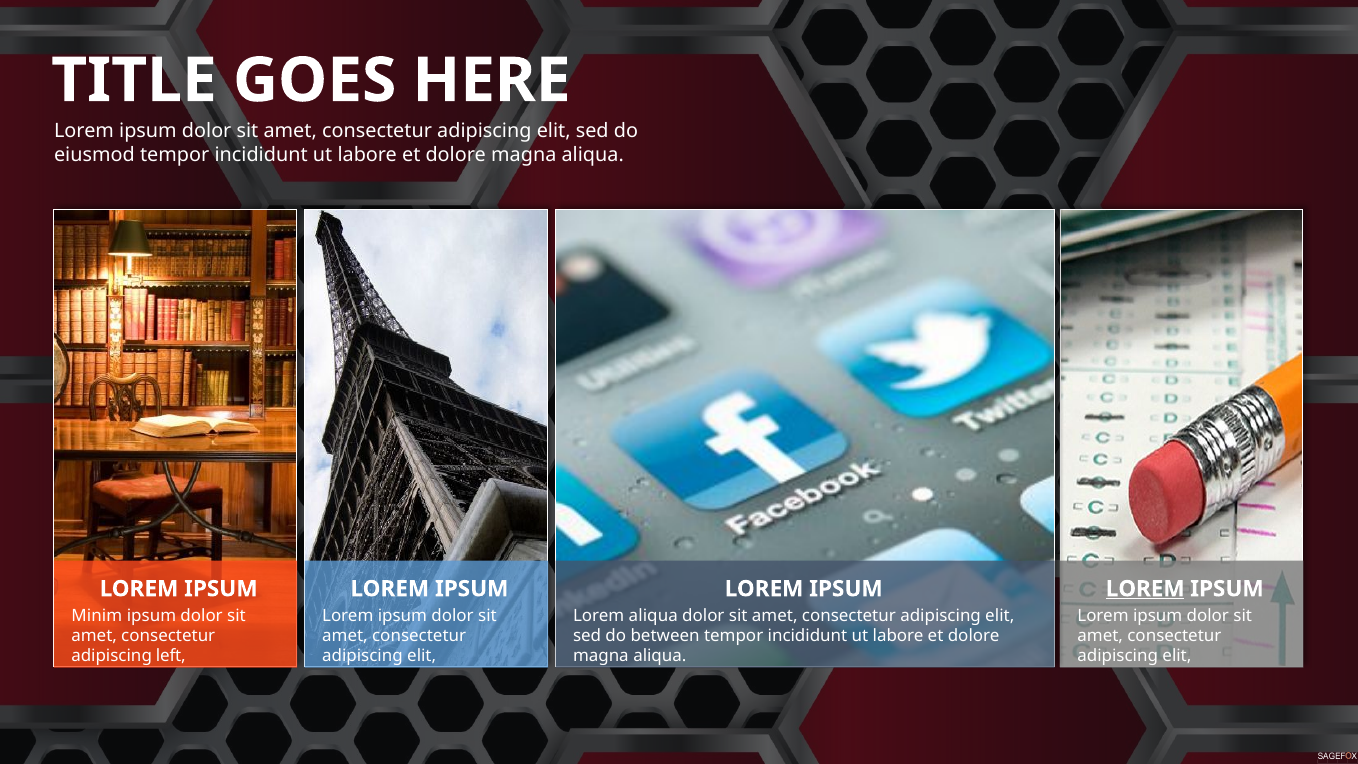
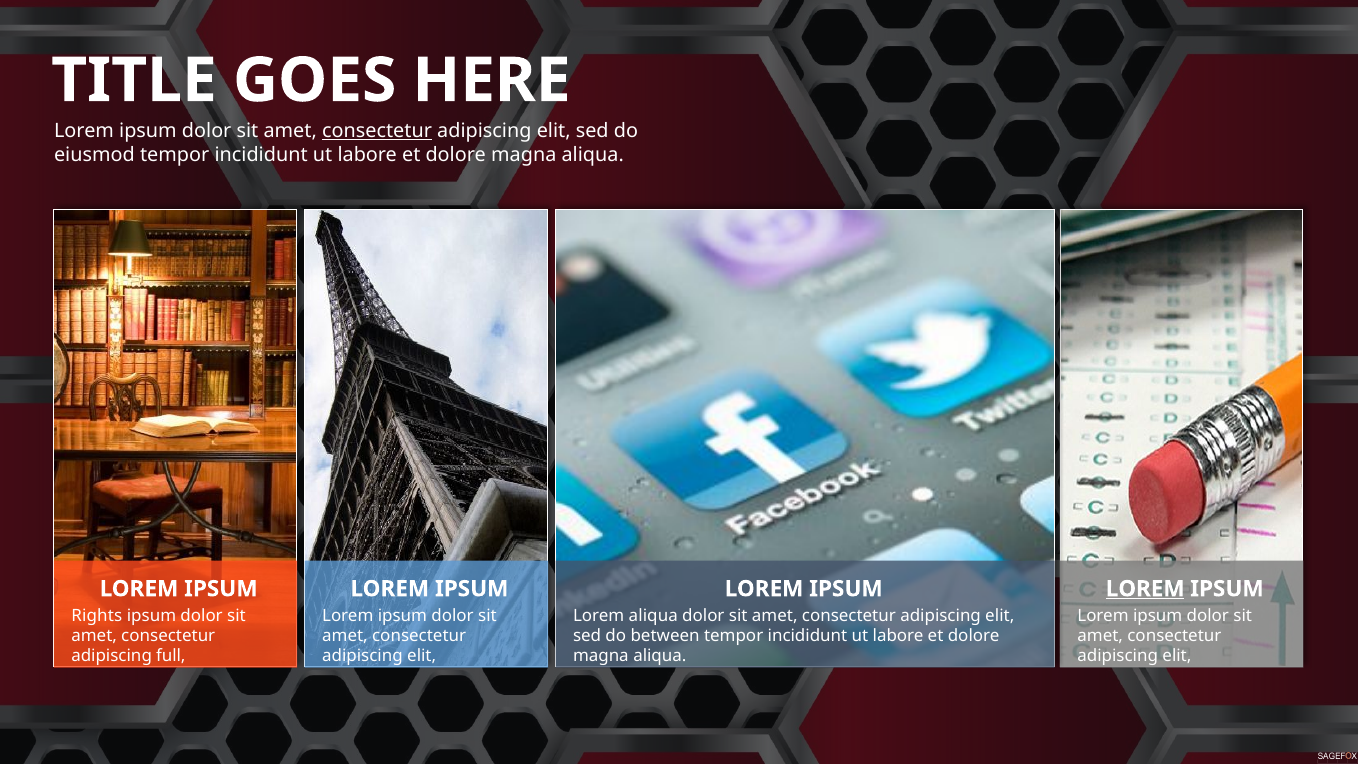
consectetur at (377, 131) underline: none -> present
Minim: Minim -> Rights
left: left -> full
